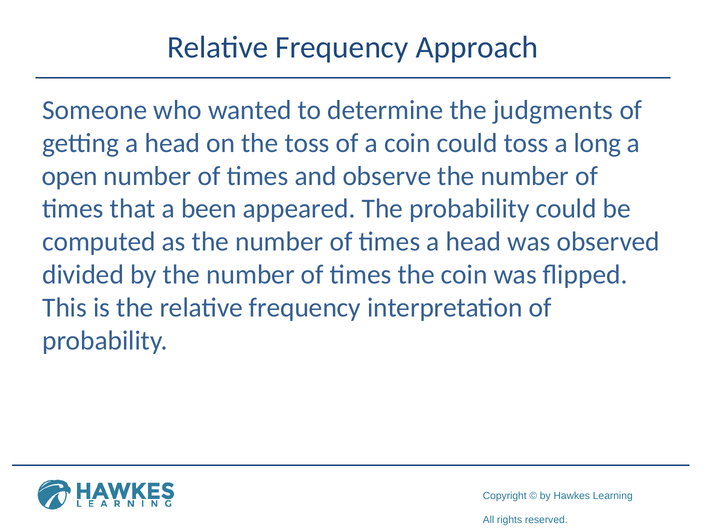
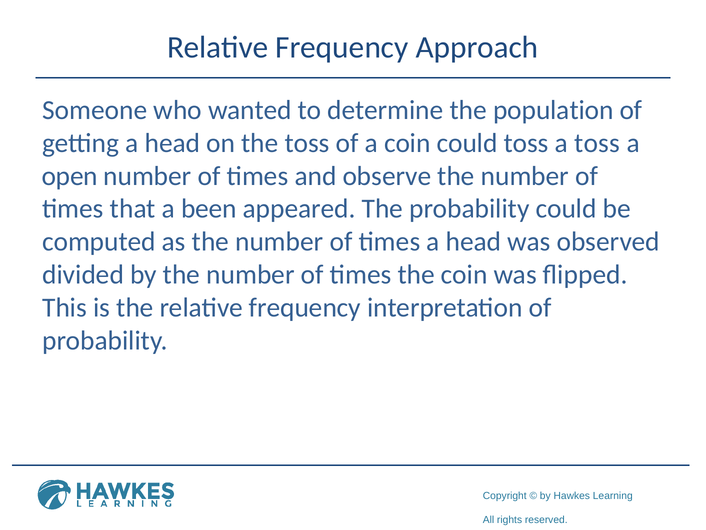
judgments: judgments -> population
a long: long -> toss
